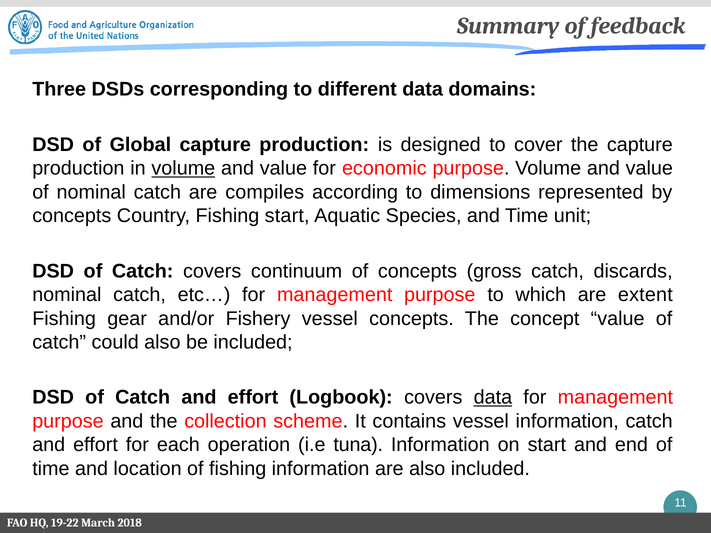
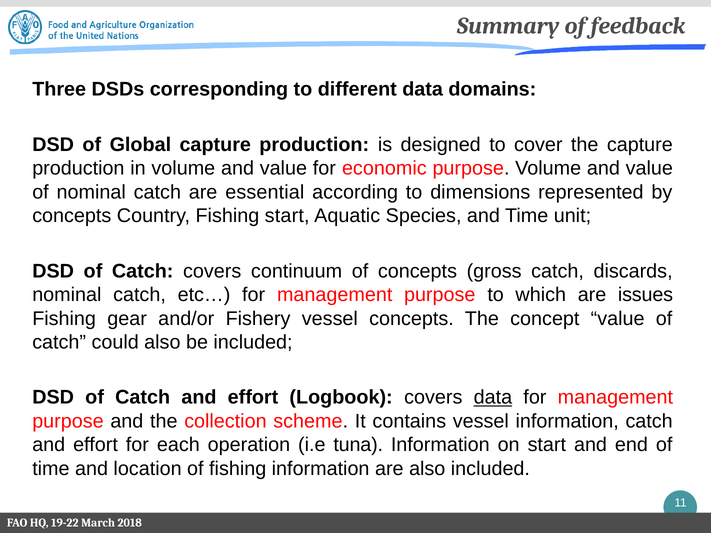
volume at (183, 168) underline: present -> none
compiles: compiles -> essential
extent: extent -> issues
